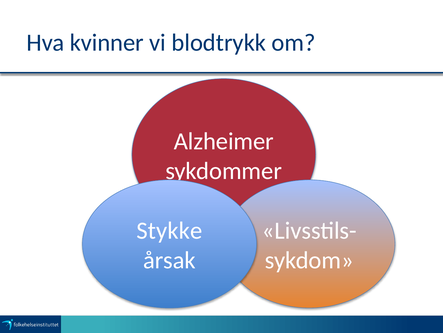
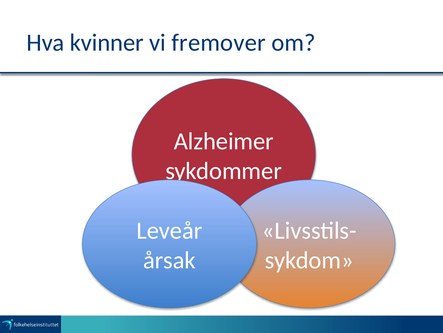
blodtrykk: blodtrykk -> fremover
Stykke: Stykke -> Leveår
